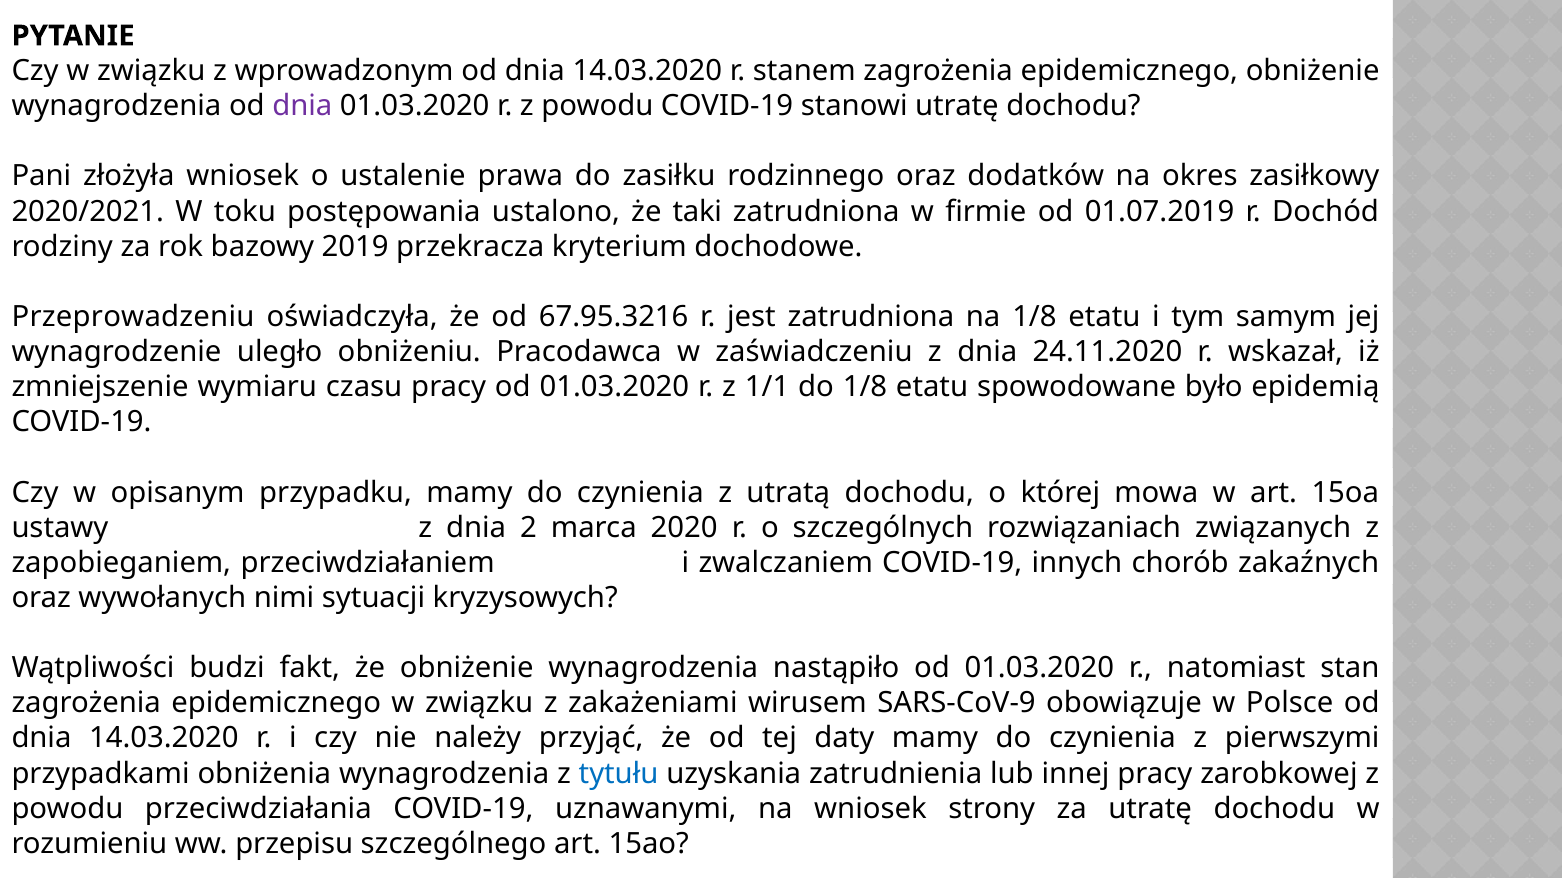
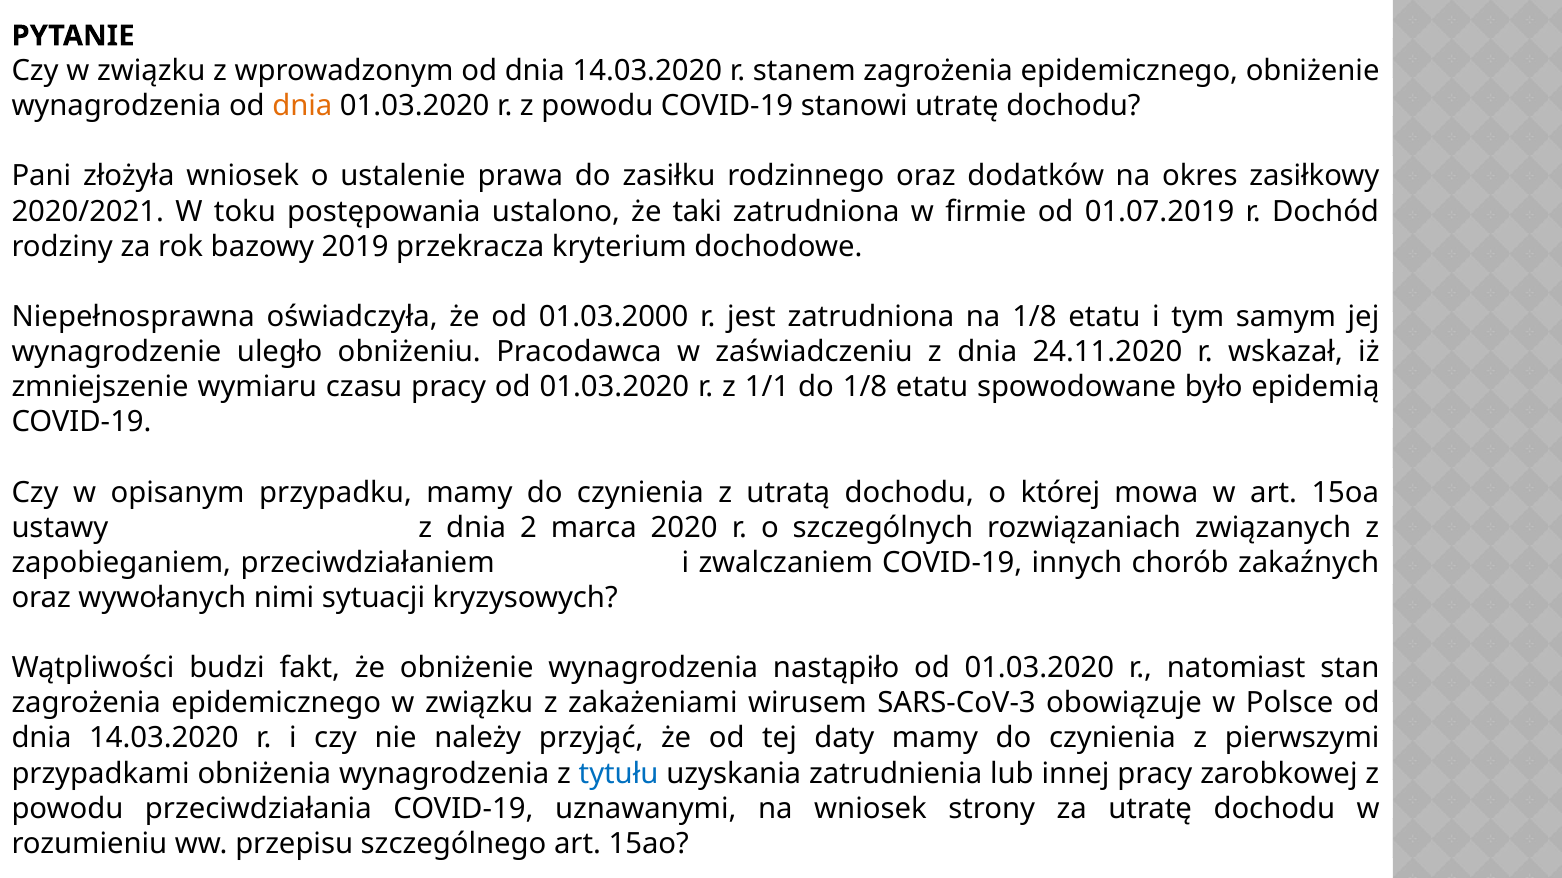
dnia at (302, 106) colour: purple -> orange
Przeprowadzeniu: Przeprowadzeniu -> Niepełnosprawna
67.95.3216: 67.95.3216 -> 01.03.2000
SARS-CoV-9: SARS-CoV-9 -> SARS-CoV-3
